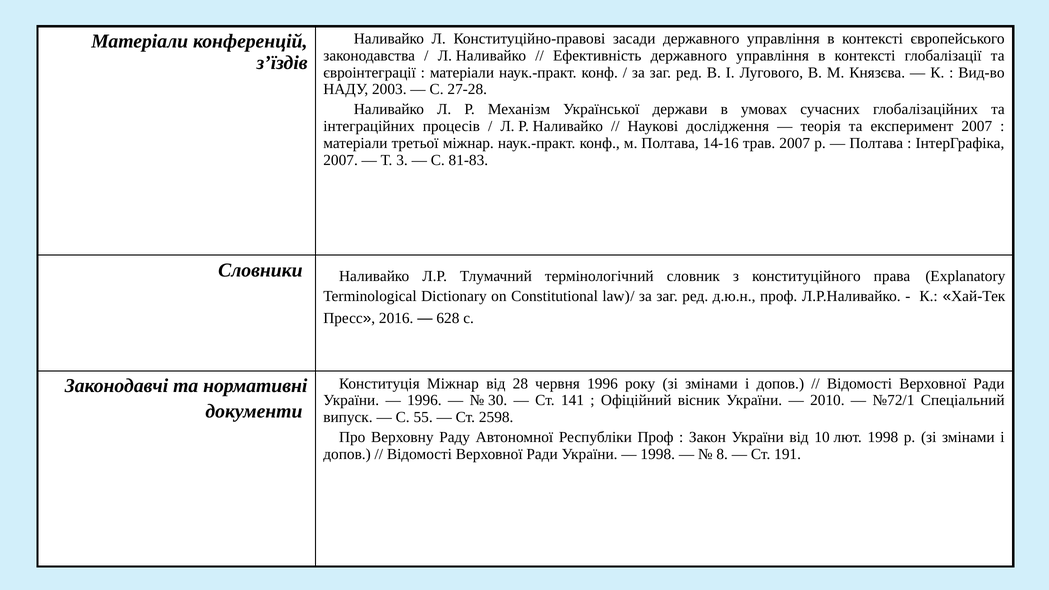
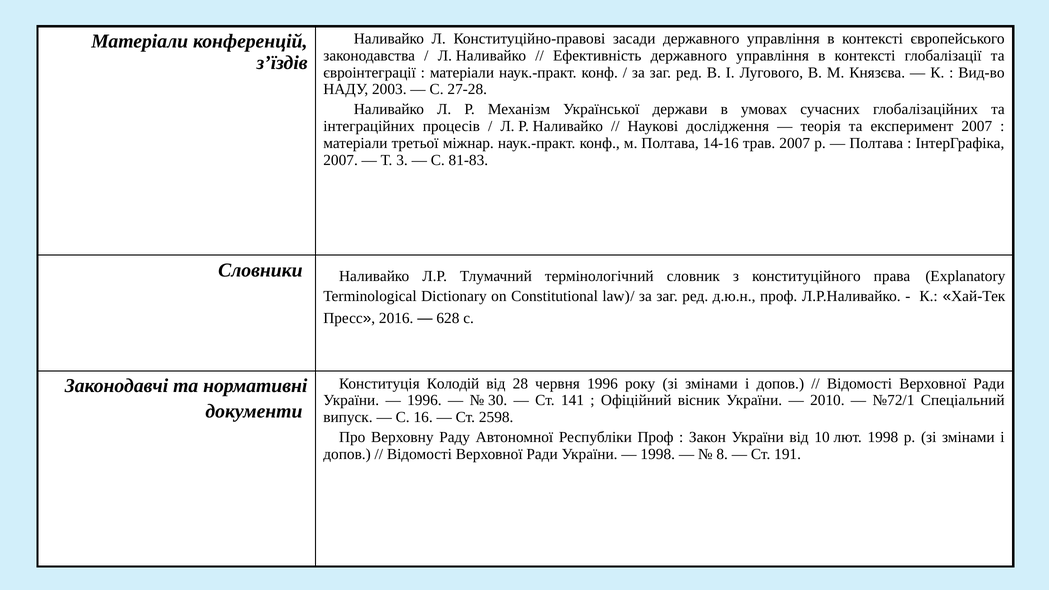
Конституція Міжнар: Міжнар -> Колодій
55: 55 -> 16
